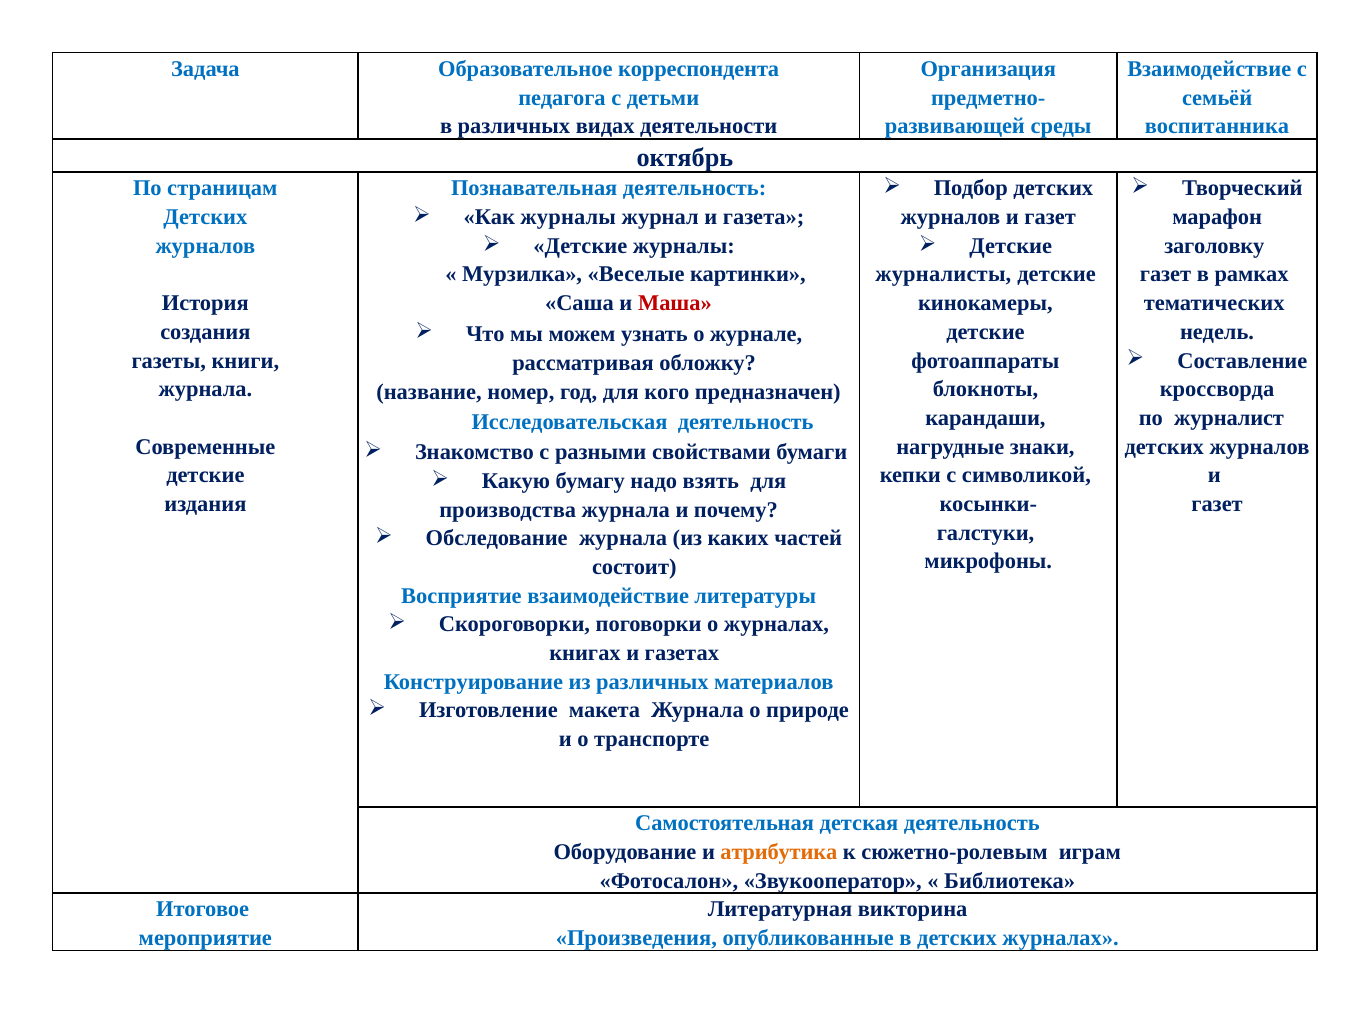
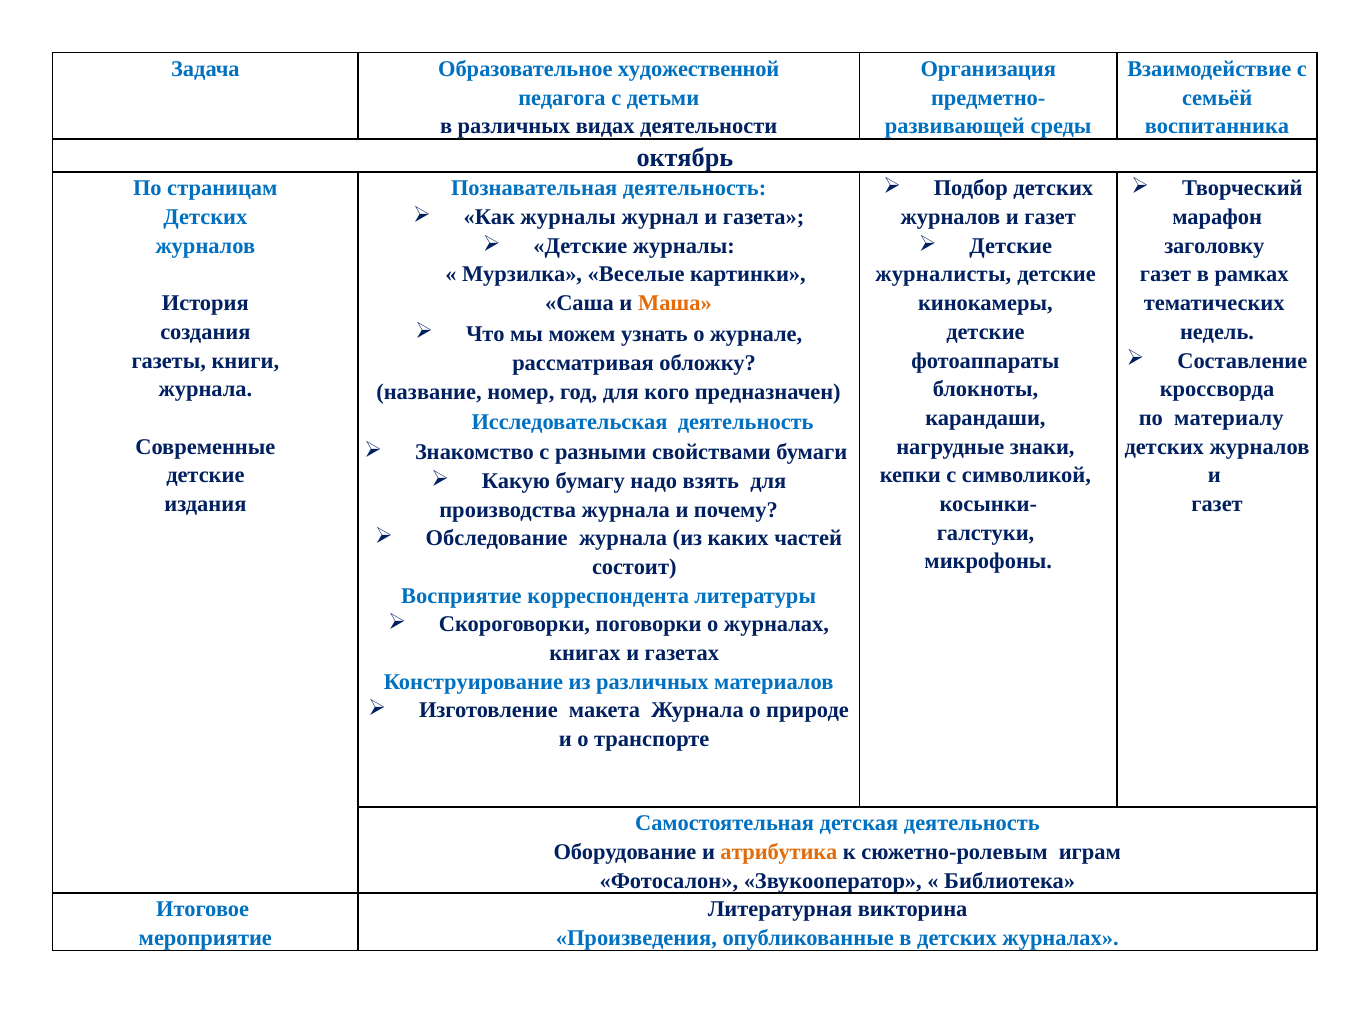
корреспондента: корреспондента -> художественной
Маша colour: red -> orange
журналист: журналист -> материалу
Восприятие взаимодействие: взаимодействие -> корреспондента
